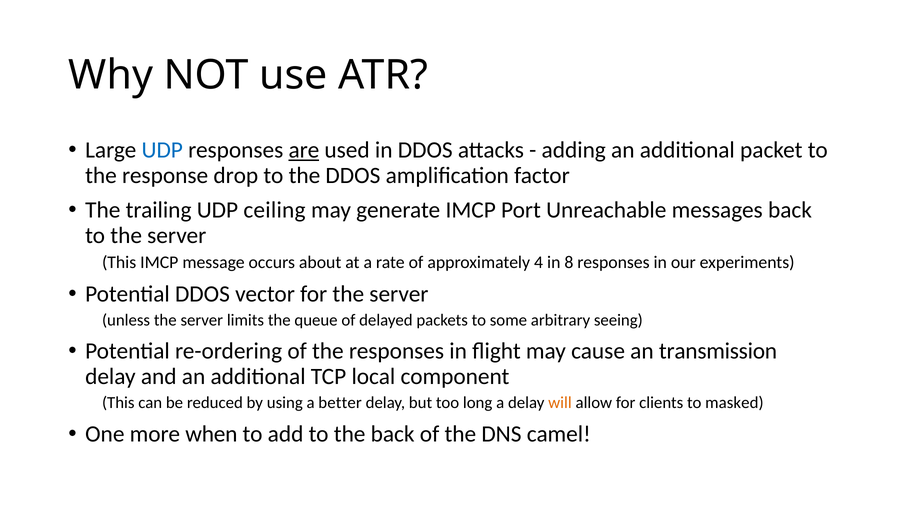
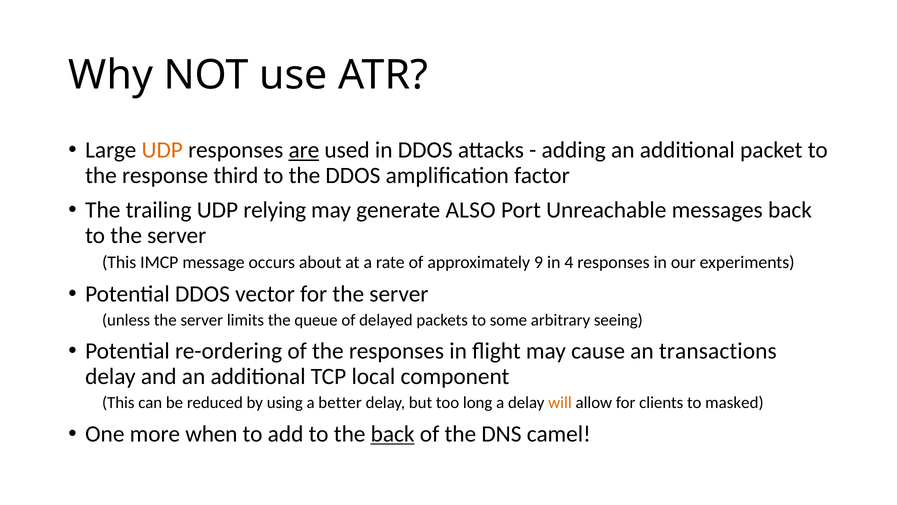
UDP at (162, 150) colour: blue -> orange
drop: drop -> third
ceiling: ceiling -> relying
generate IMCP: IMCP -> ALSO
4: 4 -> 9
8: 8 -> 4
transmission: transmission -> transactions
back at (393, 434) underline: none -> present
